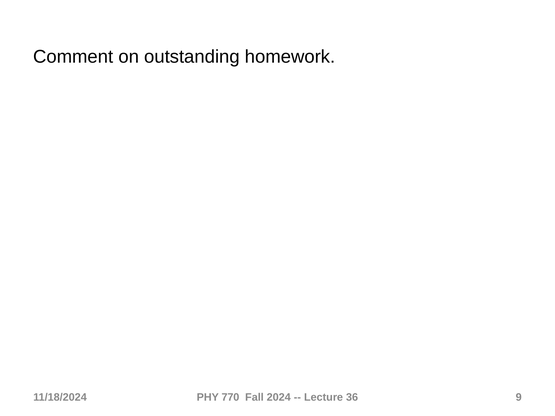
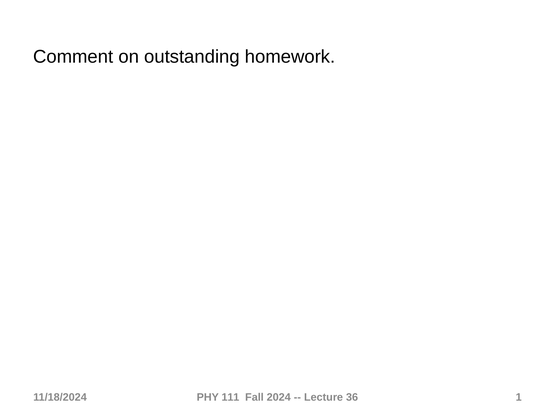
770: 770 -> 111
9: 9 -> 1
